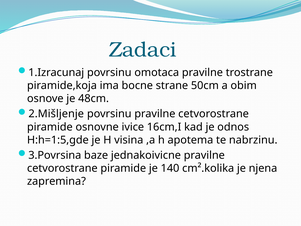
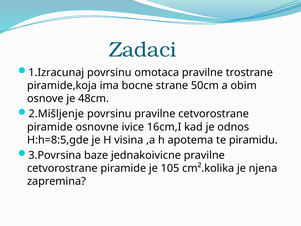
H:h=1:5,gde: H:h=1:5,gde -> H:h=8:5,gde
nabrzinu: nabrzinu -> piramidu
140: 140 -> 105
